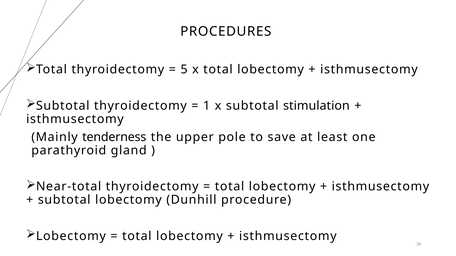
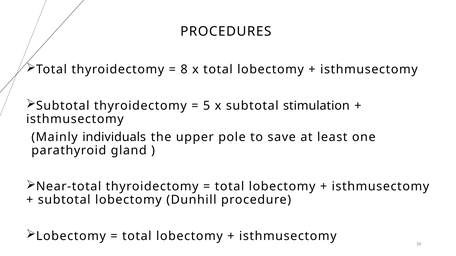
5: 5 -> 8
1: 1 -> 5
tenderness: tenderness -> individuals
